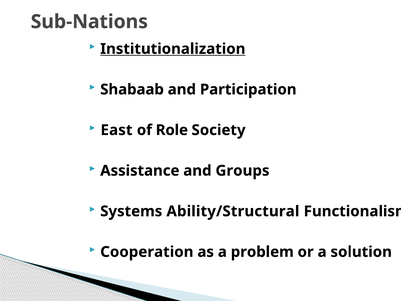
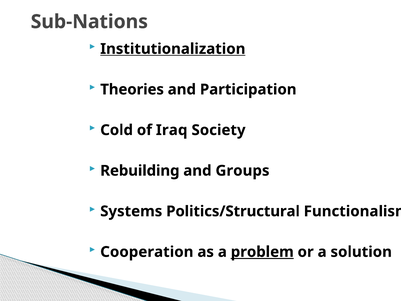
Shabaab: Shabaab -> Theories
East: East -> Cold
Role: Role -> Iraq
Assistance: Assistance -> Rebuilding
Ability/Structural: Ability/Structural -> Politics/Structural
problem underline: none -> present
